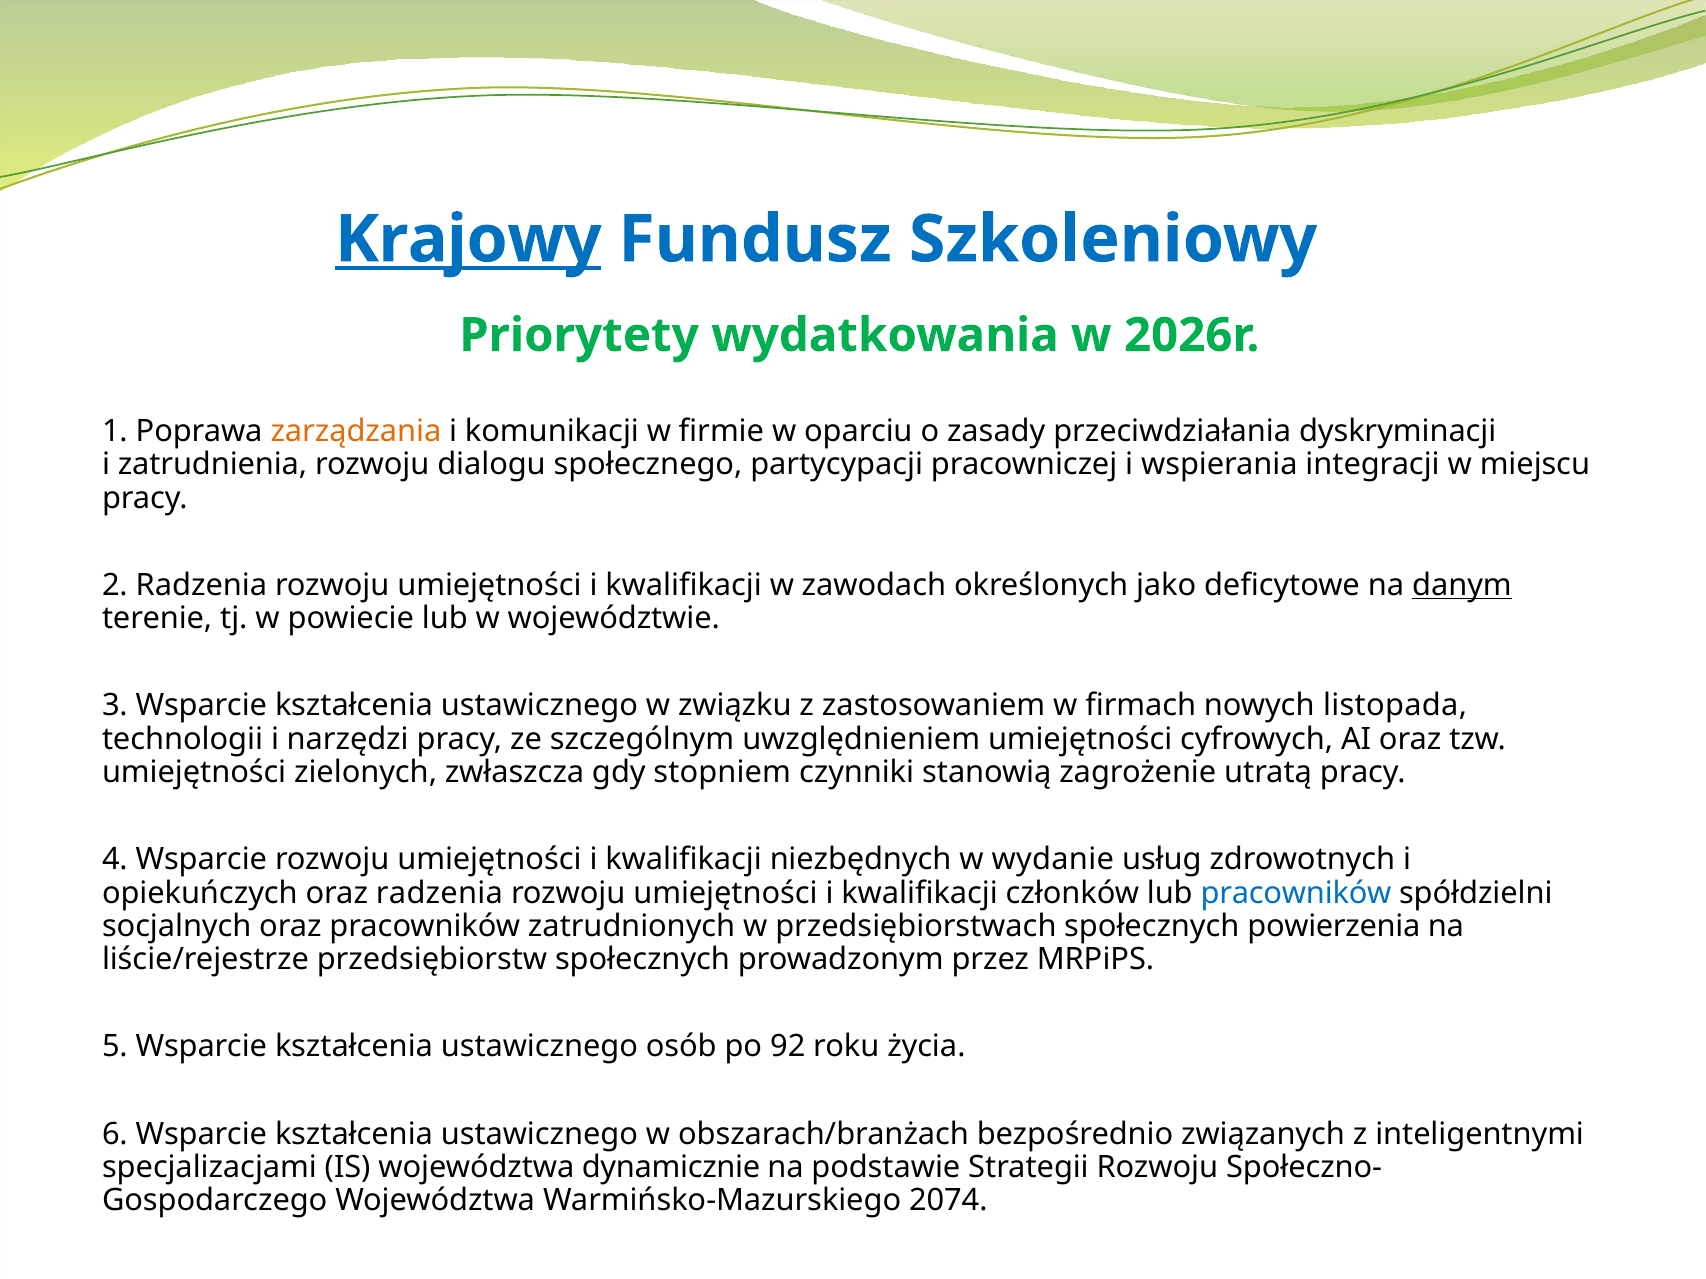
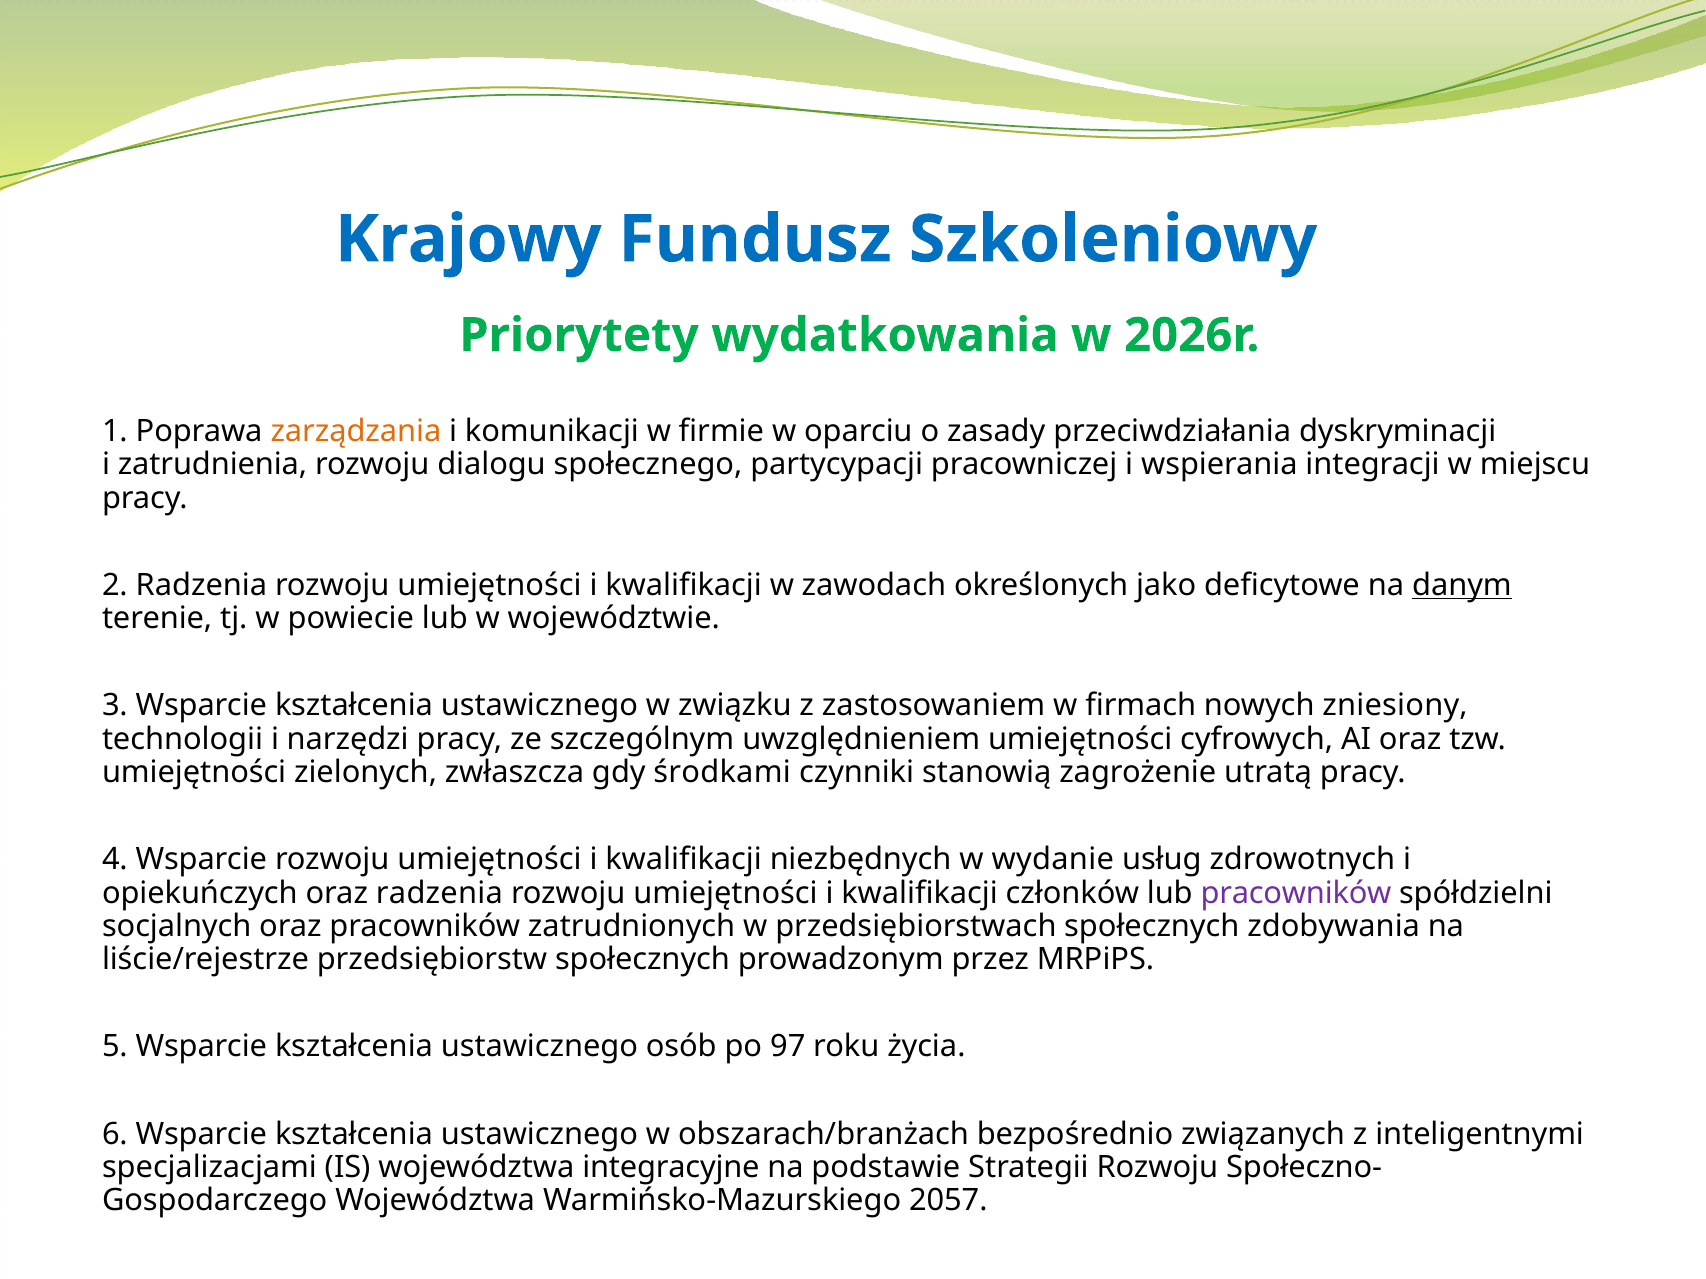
Krajowy underline: present -> none
listopada: listopada -> zniesiony
stopniem: stopniem -> środkami
pracowników at (1296, 893) colour: blue -> purple
powierzenia: powierzenia -> zdobywania
92: 92 -> 97
dynamicznie: dynamicznie -> integracyjne
2074: 2074 -> 2057
